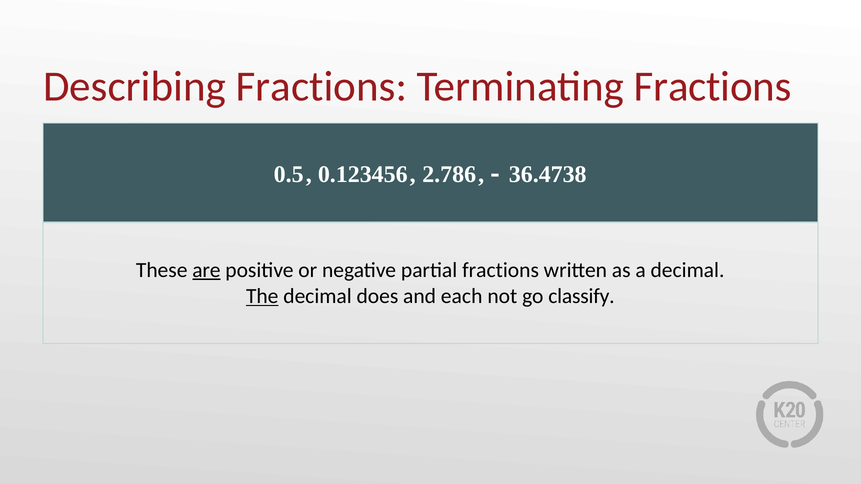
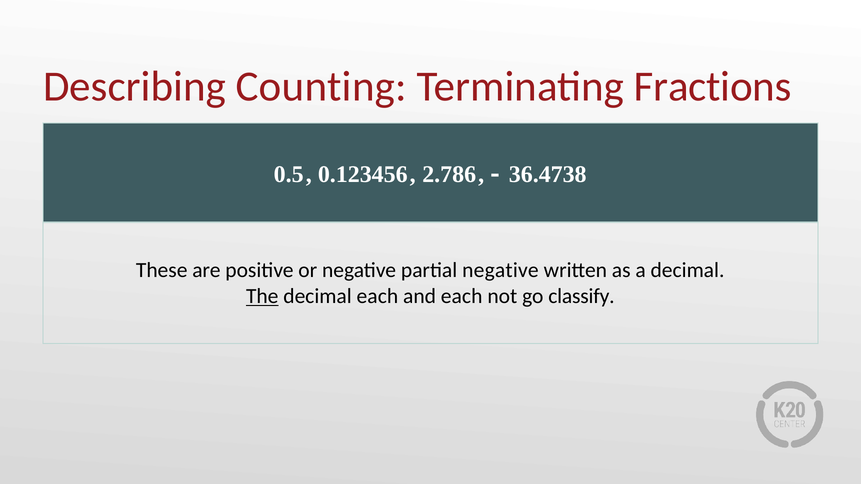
Describing Fractions: Fractions -> Counting
are underline: present -> none
partial fractions: fractions -> negative
decimal does: does -> each
